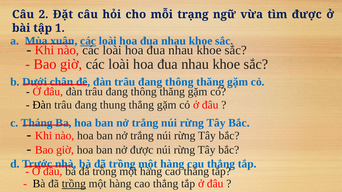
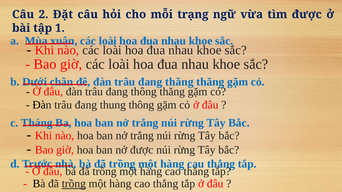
các at (88, 41) underline: present -> none
thông at (179, 82): thông -> thăng
thung thẳng: thẳng -> thông
